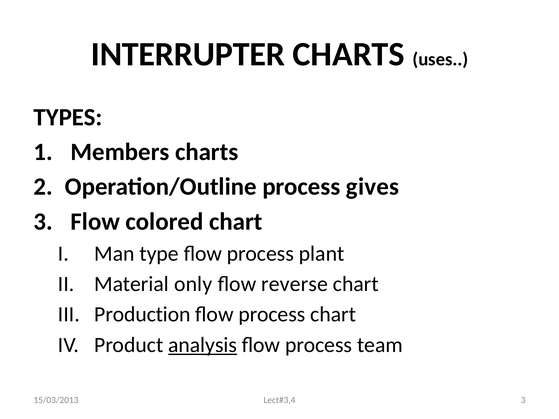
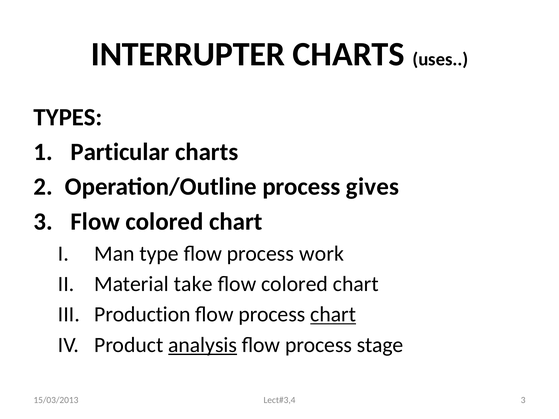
Members: Members -> Particular
plant: plant -> work
only: only -> take
reverse at (294, 284): reverse -> colored
chart at (333, 315) underline: none -> present
team: team -> stage
